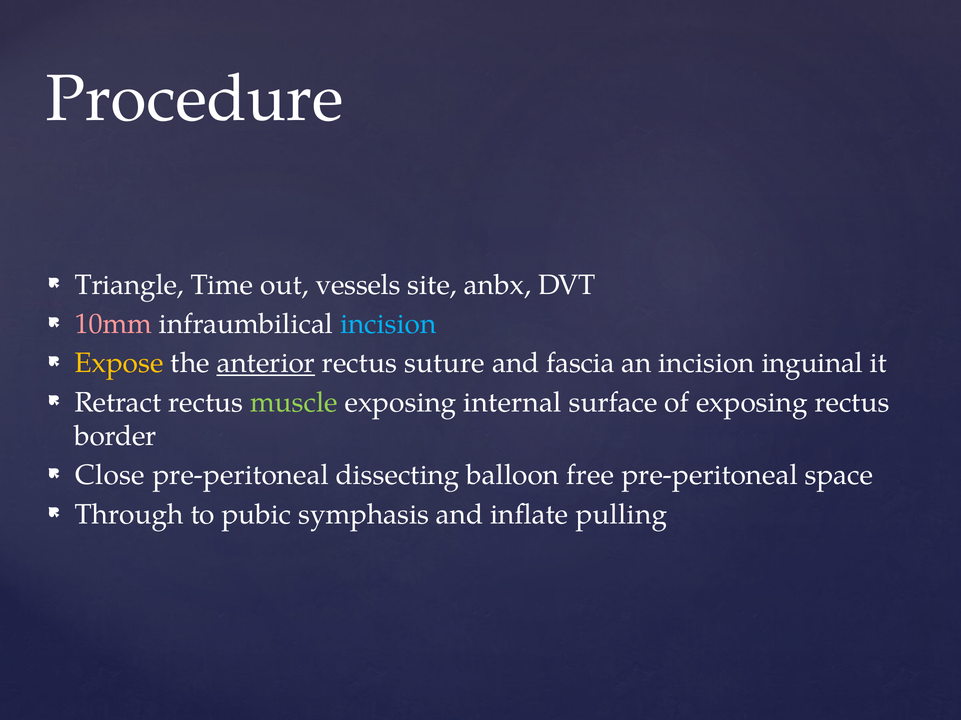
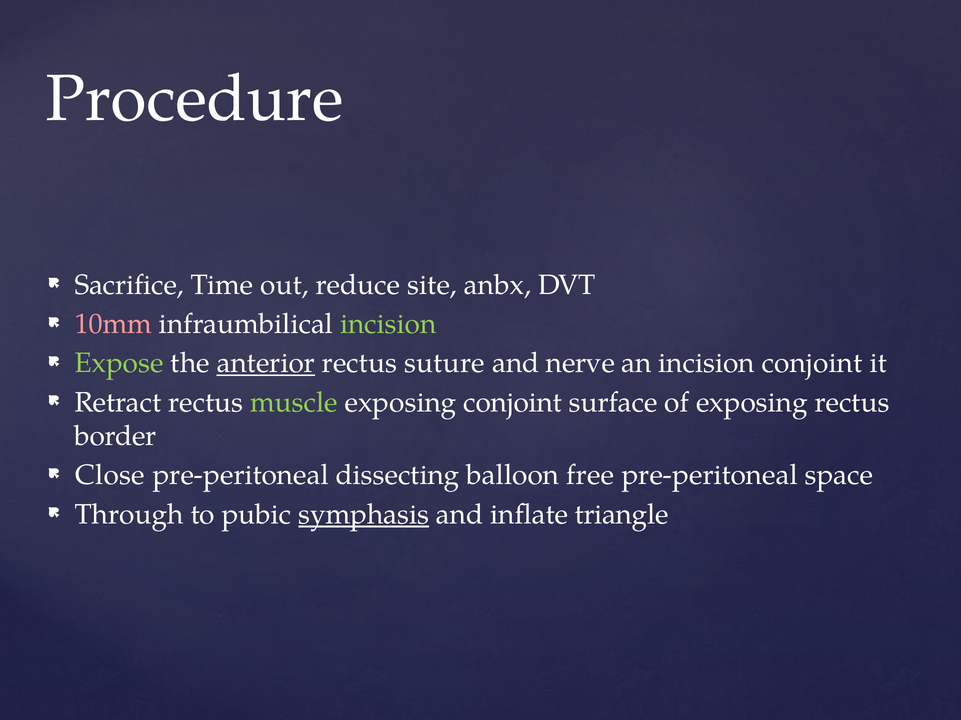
Triangle: Triangle -> Sacrifice
vessels: vessels -> reduce
incision at (388, 324) colour: light blue -> light green
Expose colour: yellow -> light green
fascia: fascia -> nerve
incision inguinal: inguinal -> conjoint
exposing internal: internal -> conjoint
symphasis underline: none -> present
pulling: pulling -> triangle
